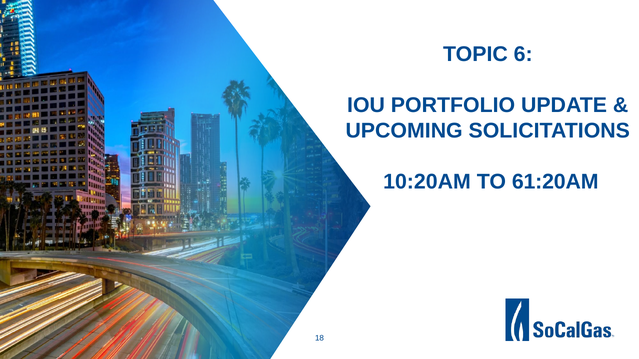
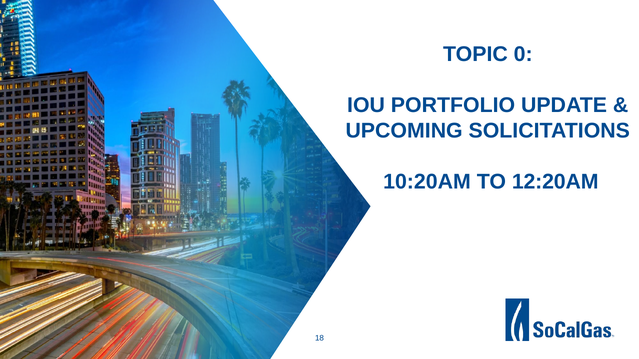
6: 6 -> 0
61:20AM: 61:20AM -> 12:20AM
